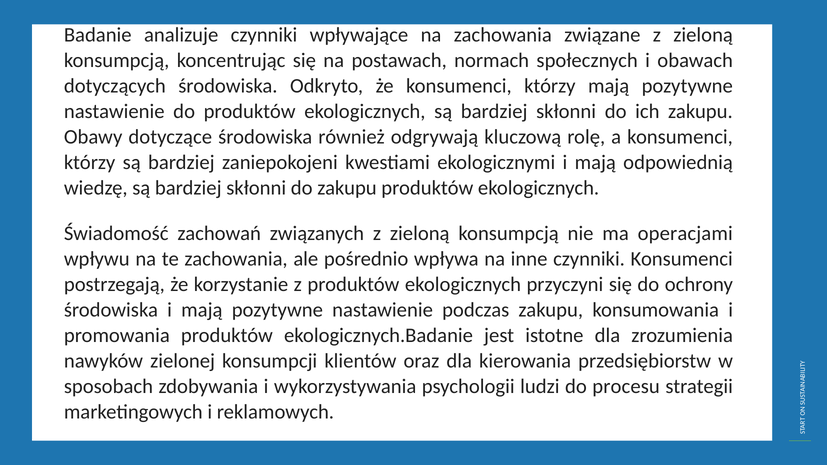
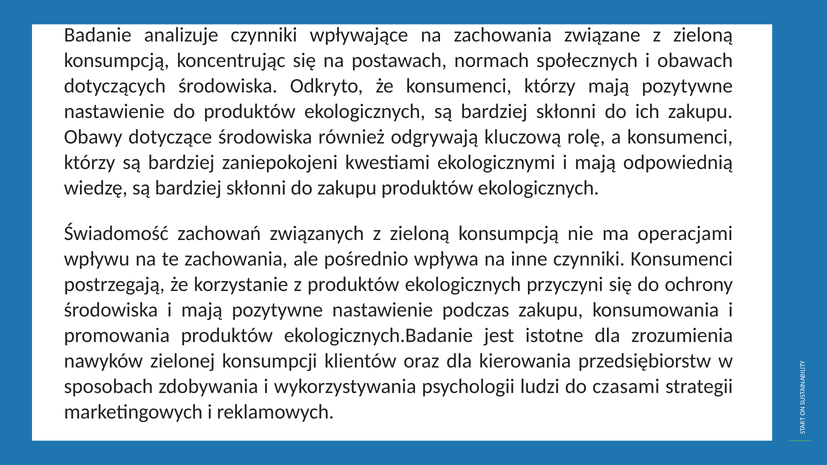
procesu: procesu -> czasami
